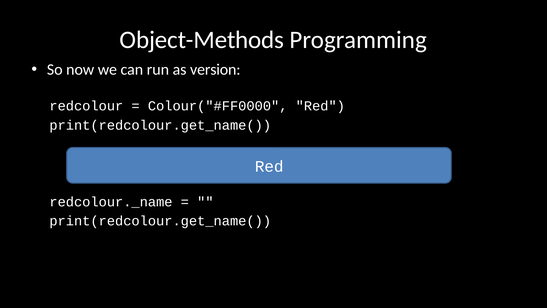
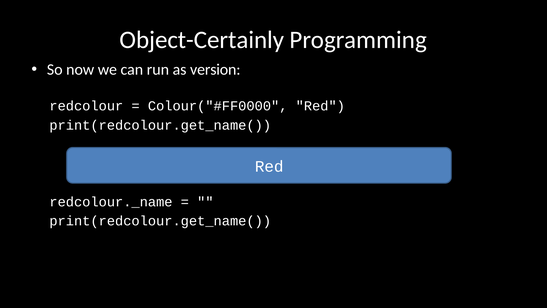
Object-Methods: Object-Methods -> Object-Certainly
